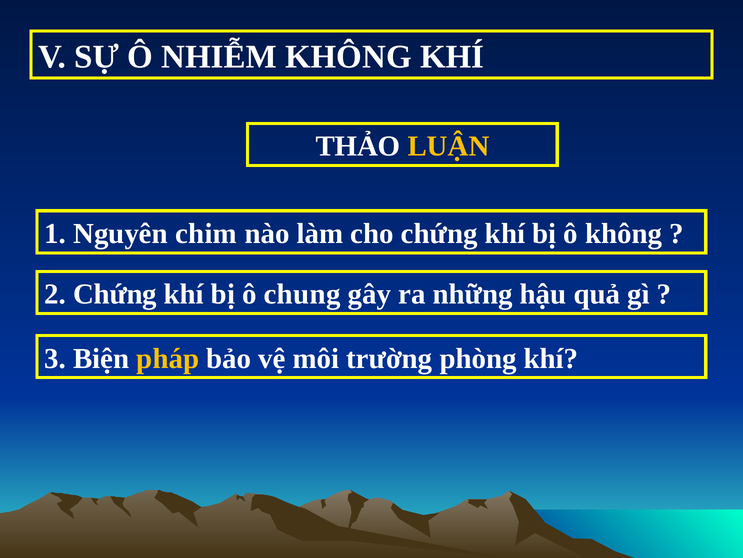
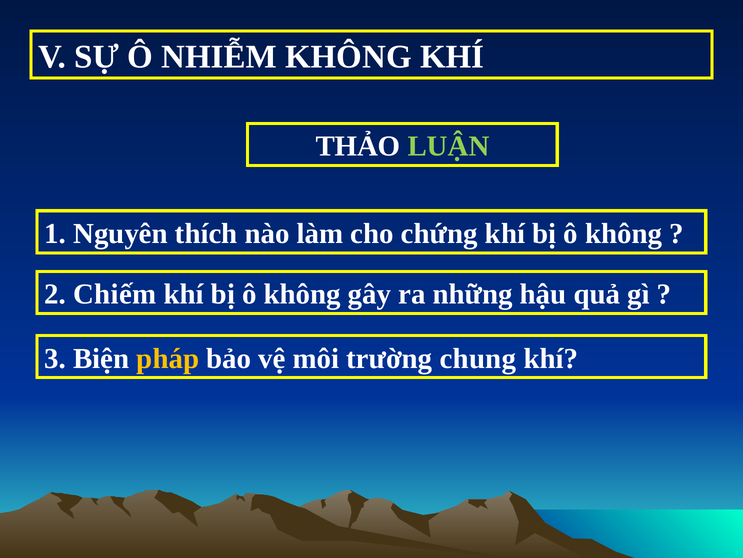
LUẬN colour: yellow -> light green
chim: chim -> thích
2 Chứng: Chứng -> Chiếm
chung at (302, 294): chung -> không
phòng: phòng -> chung
